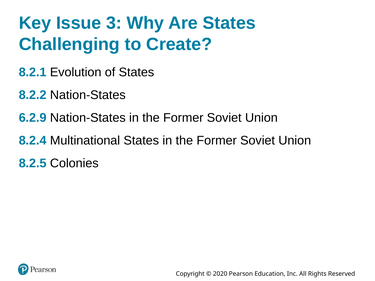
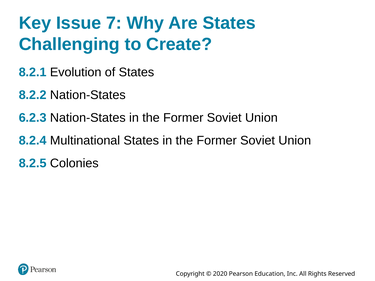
3: 3 -> 7
6.2.9: 6.2.9 -> 6.2.3
